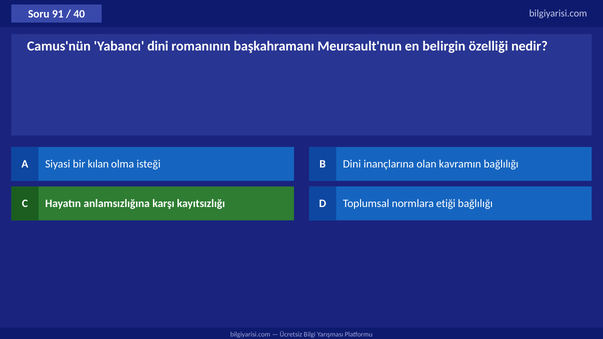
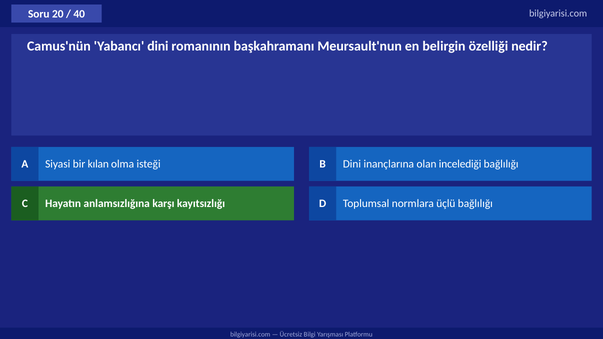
91: 91 -> 20
kavramın: kavramın -> incelediği
etiği: etiği -> üçlü
